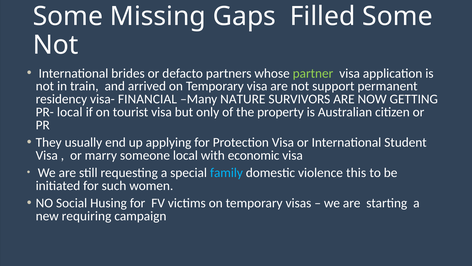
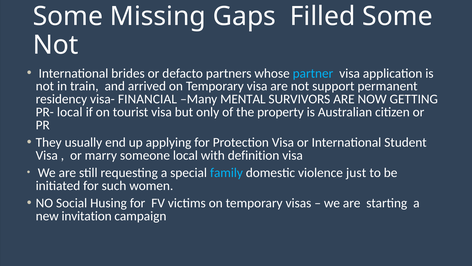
partner colour: light green -> light blue
NATURE: NATURE -> MENTAL
economic: economic -> definition
this: this -> just
requiring: requiring -> invitation
